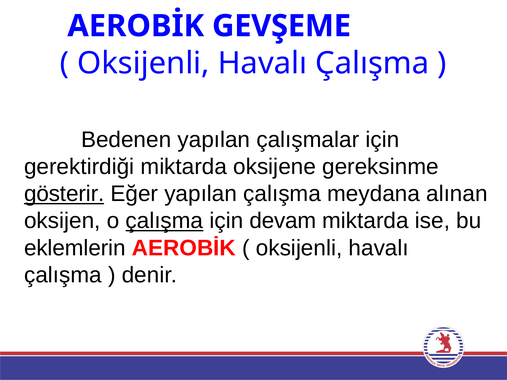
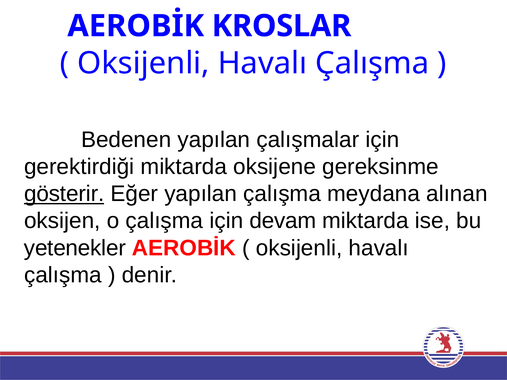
GEVŞEME: GEVŞEME -> KROSLAR
çalışma at (164, 221) underline: present -> none
eklemlerin: eklemlerin -> yetenekler
